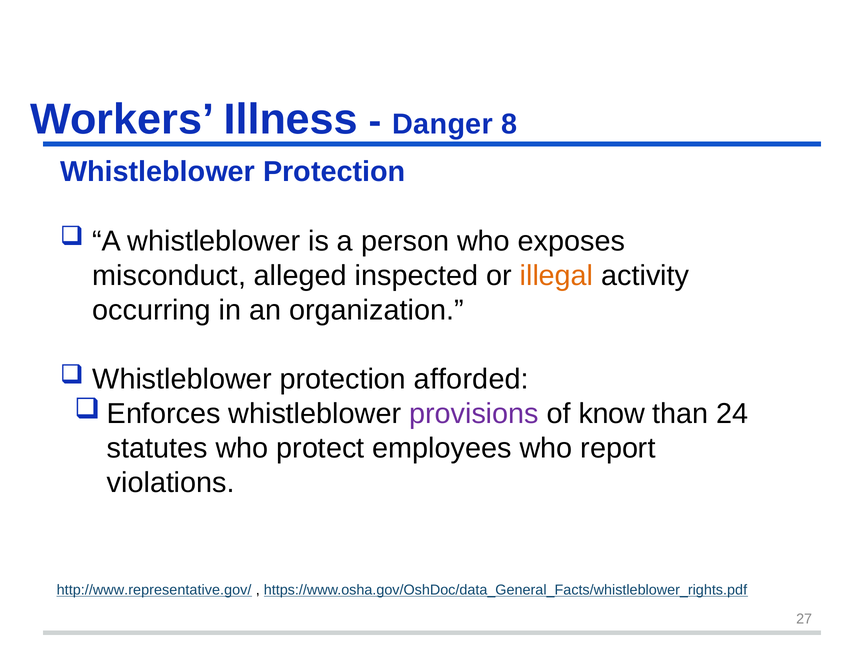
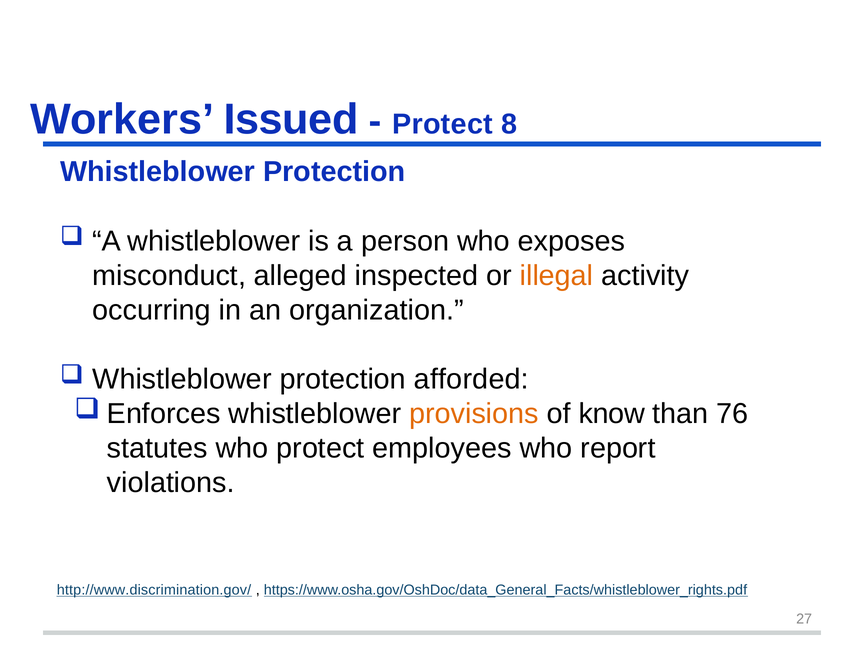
Illness: Illness -> Issued
Danger at (443, 124): Danger -> Protect
provisions colour: purple -> orange
24: 24 -> 76
http://www.representative.gov/: http://www.representative.gov/ -> http://www.discrimination.gov/
